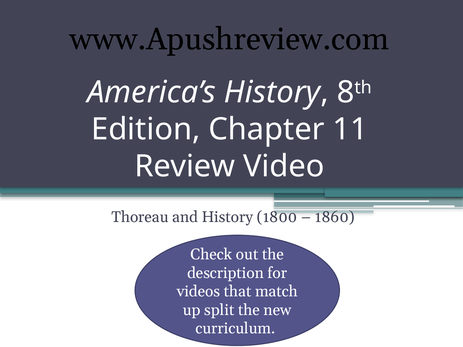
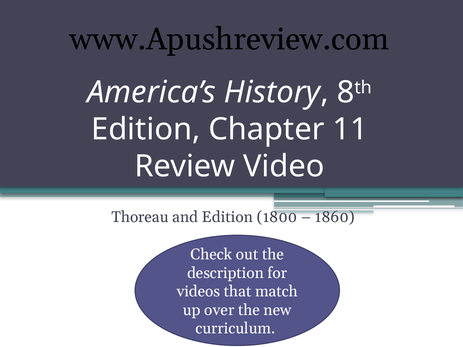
and History: History -> Edition
split: split -> over
